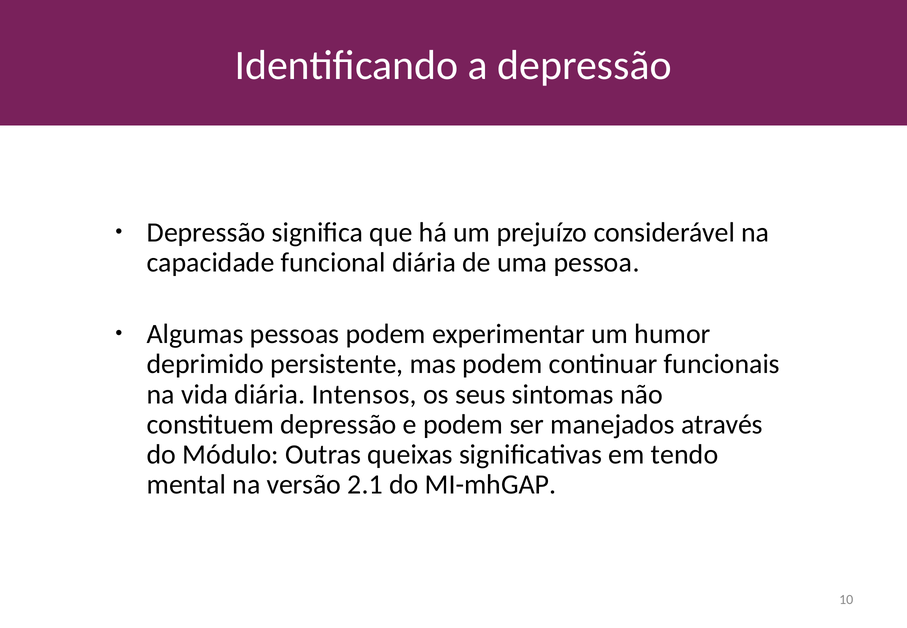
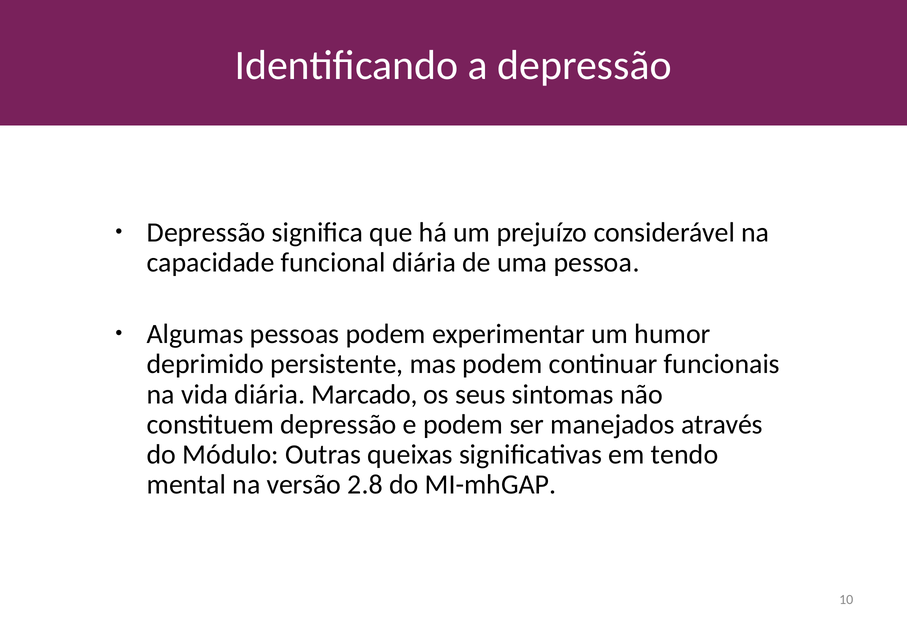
Intensos: Intensos -> Marcado
2.1: 2.1 -> 2.8
